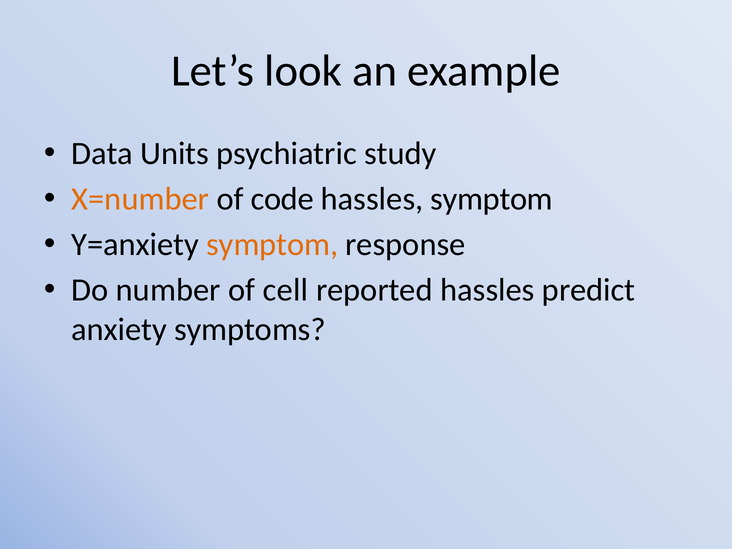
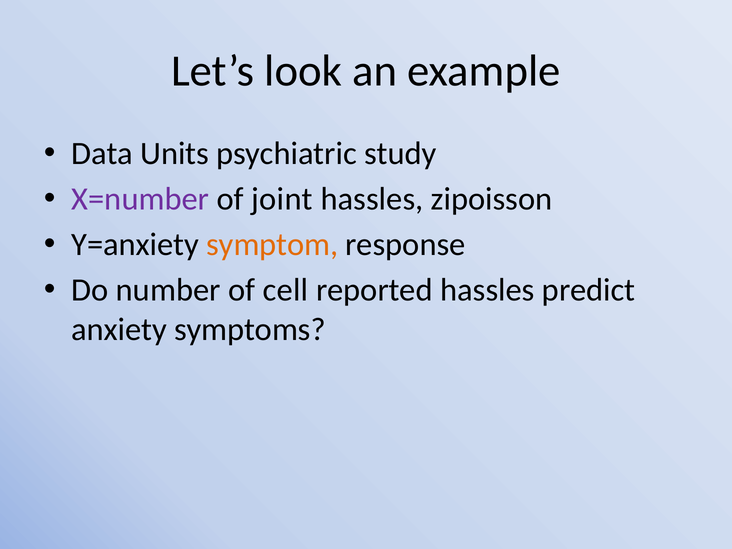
X=number colour: orange -> purple
code: code -> joint
hassles symptom: symptom -> zipoisson
